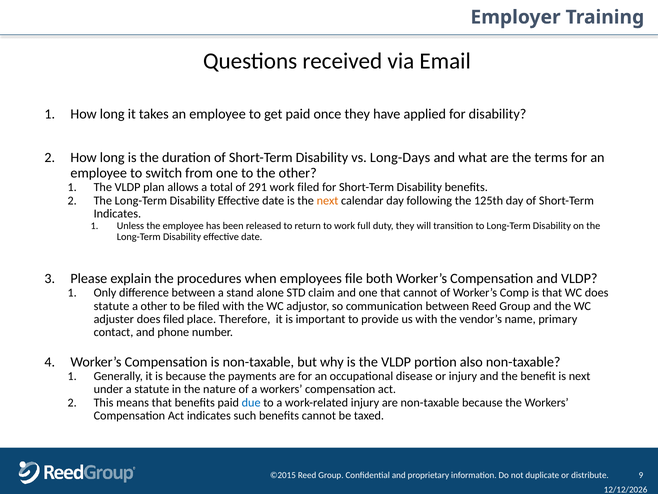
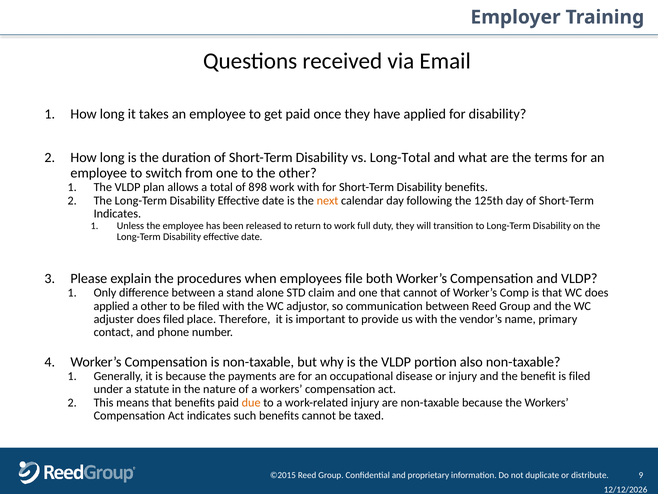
Long-Days: Long-Days -> Long-Total
291: 291 -> 898
work filed: filed -> with
statute at (111, 306): statute -> applied
is next: next -> filed
due colour: blue -> orange
